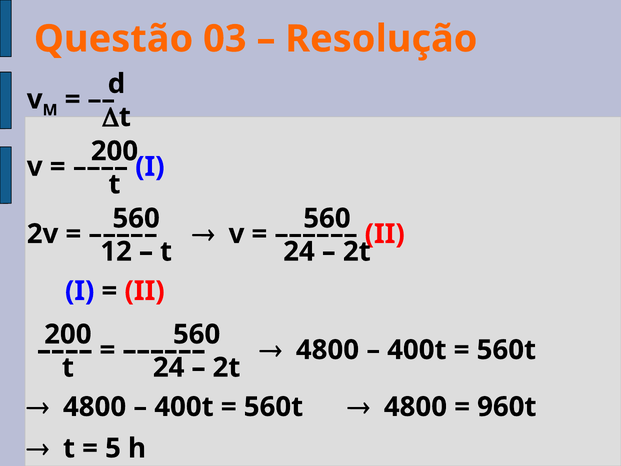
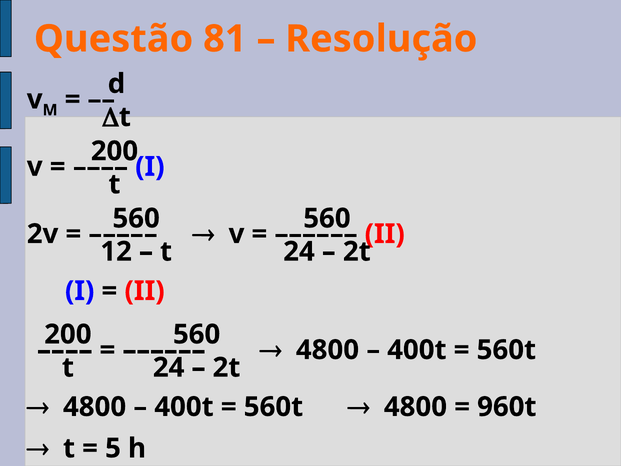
03: 03 -> 81
